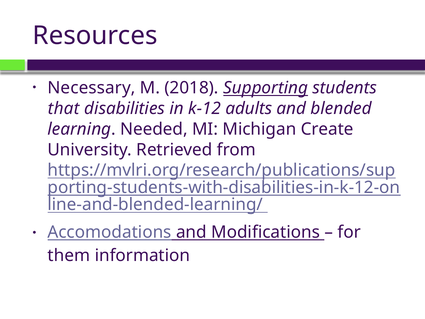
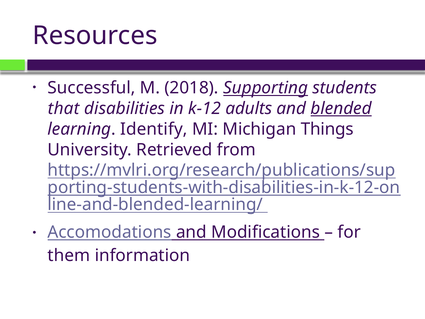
Necessary: Necessary -> Successful
blended underline: none -> present
Needed: Needed -> Identify
Create: Create -> Things
